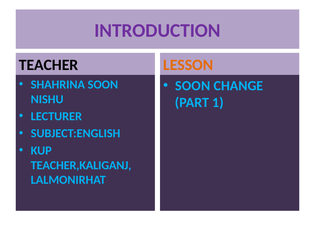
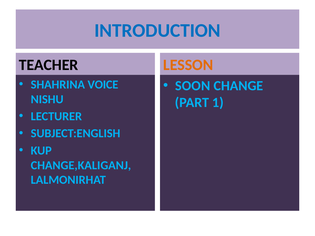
INTRODUCTION colour: purple -> blue
SHAHRINA SOON: SOON -> VOICE
TEACHER,KALIGANJ: TEACHER,KALIGANJ -> CHANGE,KALIGANJ
